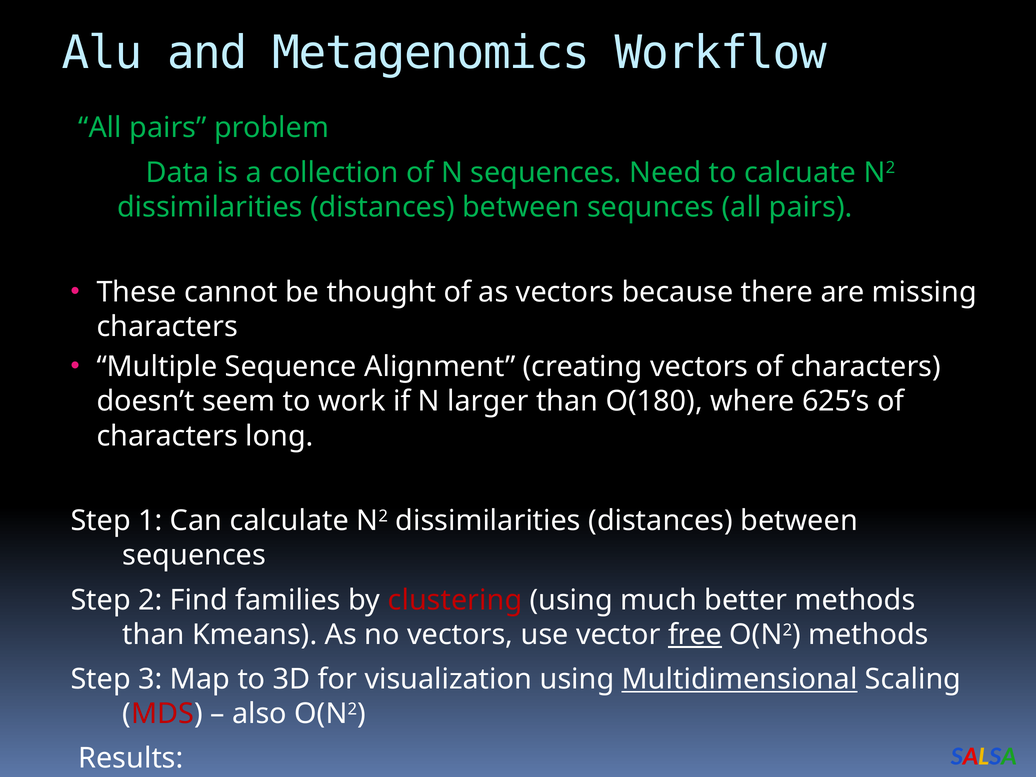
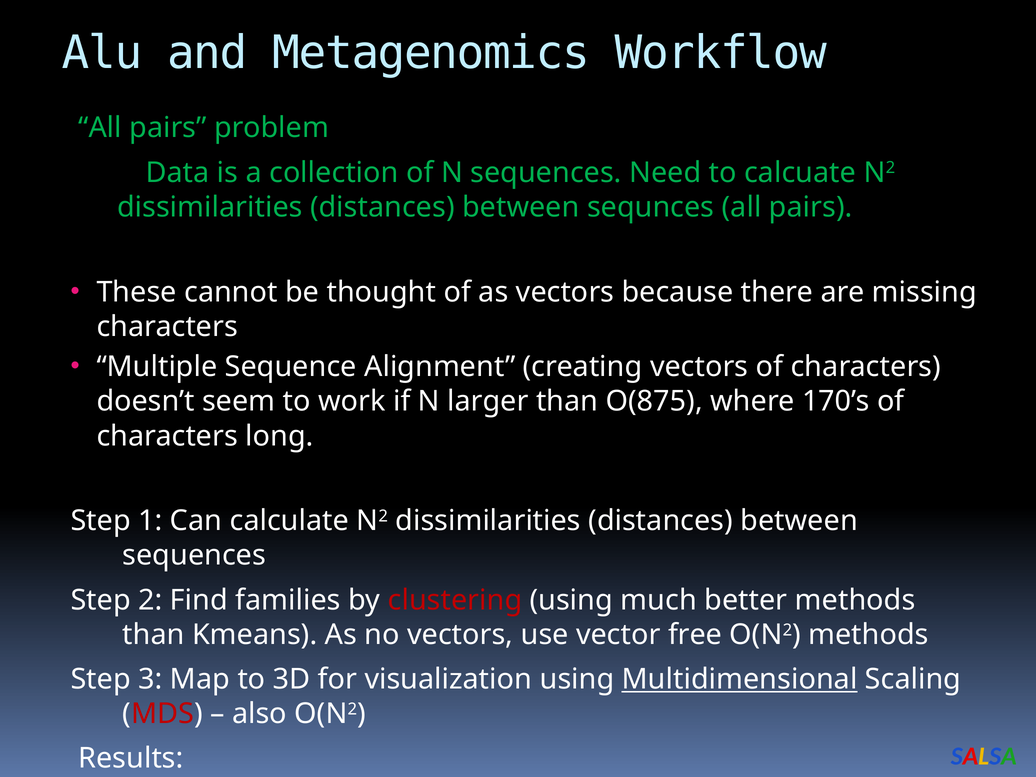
O(180: O(180 -> O(875
625’s: 625’s -> 170’s
free underline: present -> none
